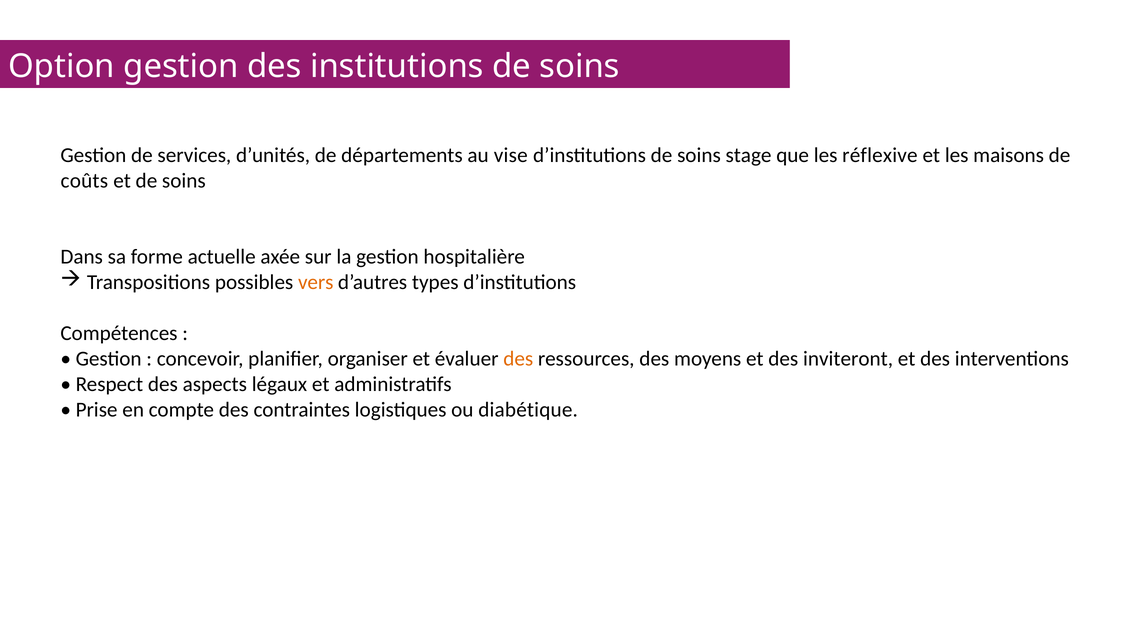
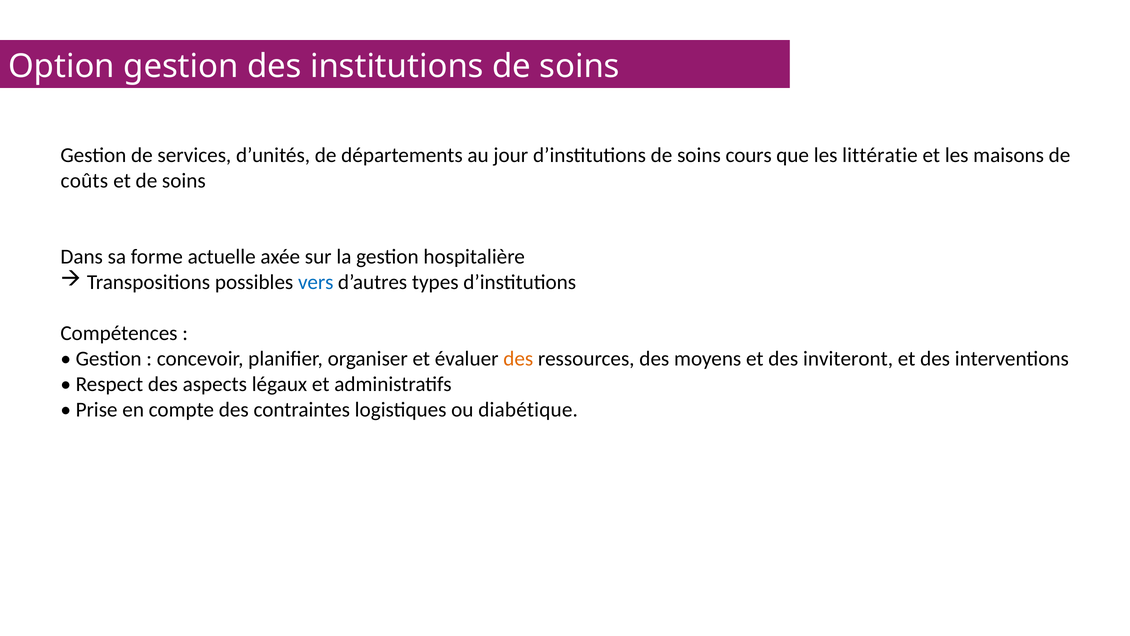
vise: vise -> jour
stage: stage -> cours
réflexive: réflexive -> littératie
vers colour: orange -> blue
